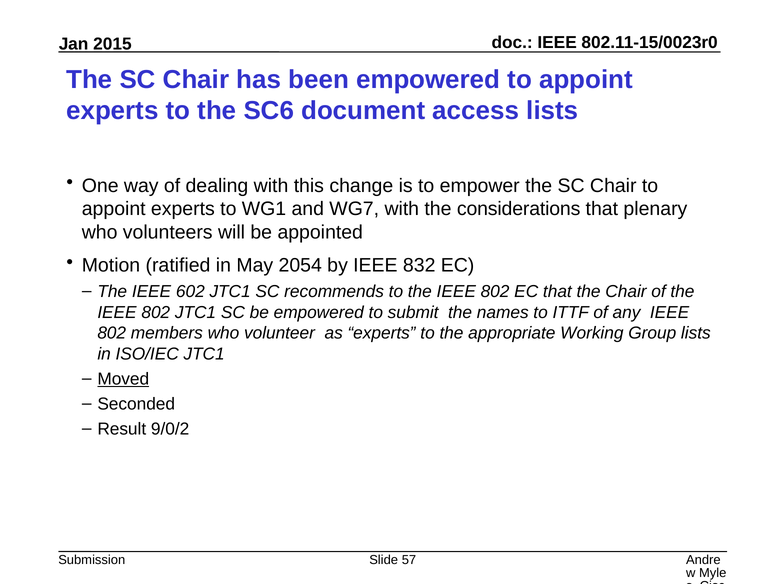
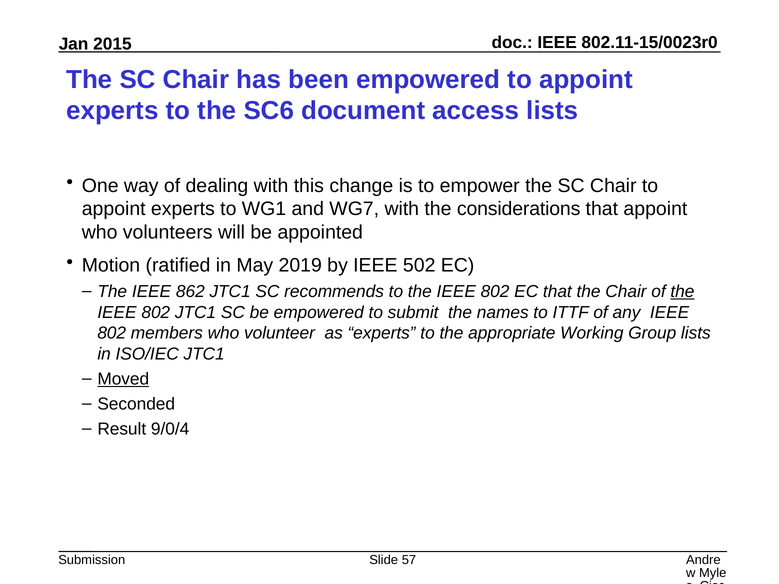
that plenary: plenary -> appoint
2054: 2054 -> 2019
832: 832 -> 502
602: 602 -> 862
the at (682, 292) underline: none -> present
9/0/2: 9/0/2 -> 9/0/4
